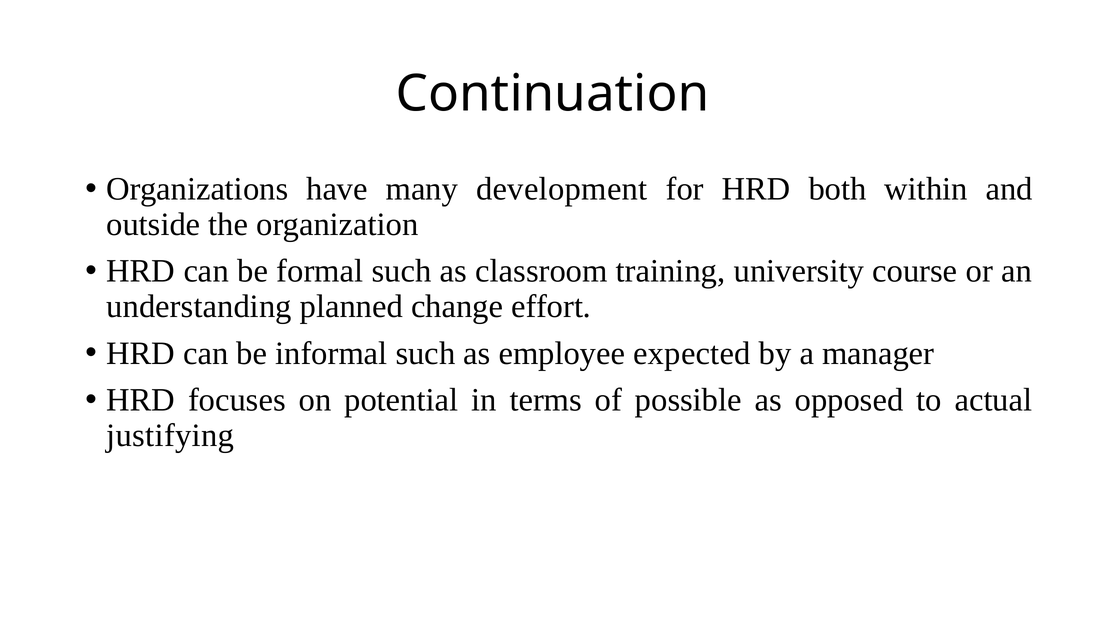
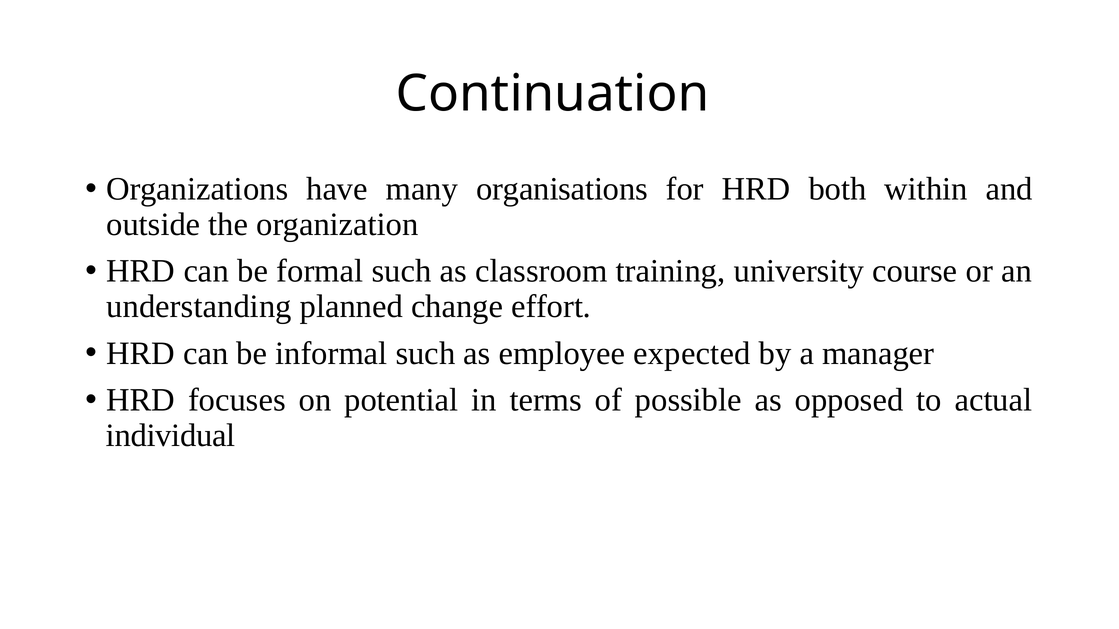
development: development -> organisations
justifying: justifying -> individual
